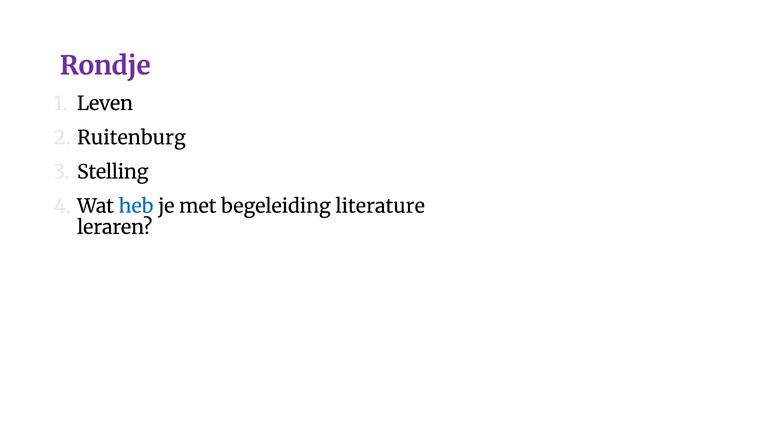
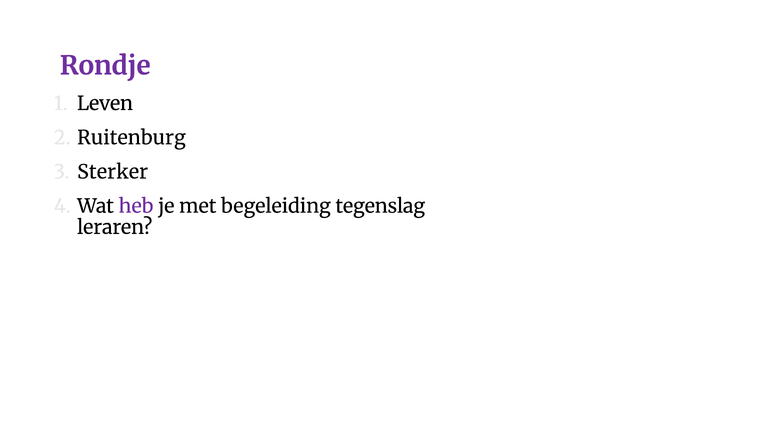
Stelling: Stelling -> Sterker
heb colour: blue -> purple
literature: literature -> tegenslag
